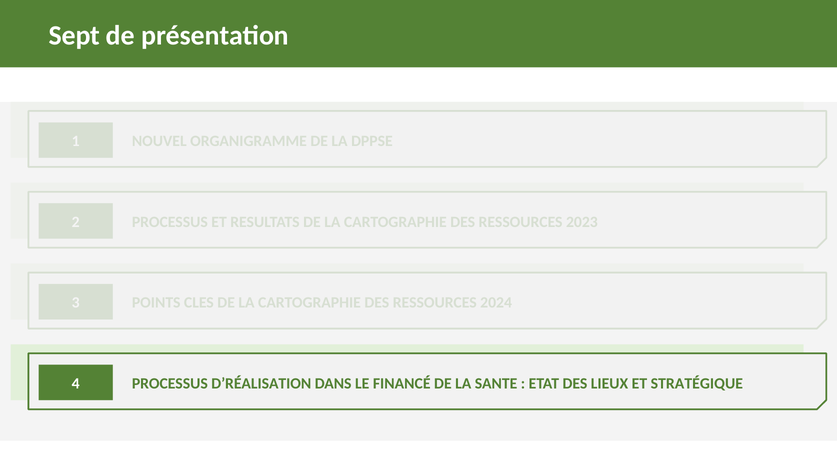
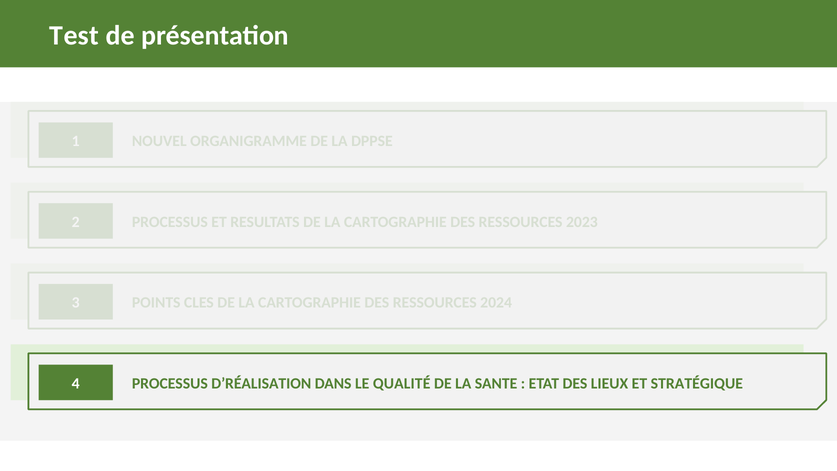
Sept: Sept -> Test
FINANCÉ: FINANCÉ -> QUALITÉ
